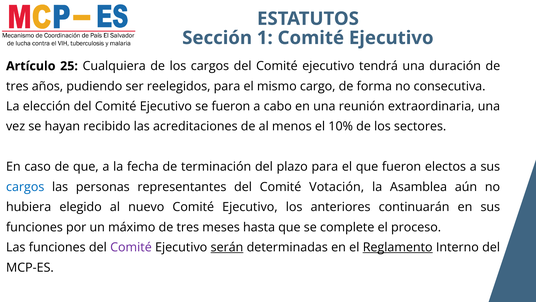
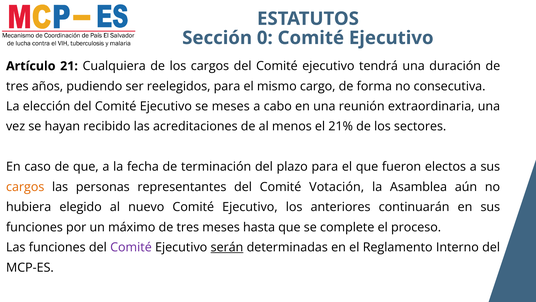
1: 1 -> 0
25: 25 -> 21
se fueron: fueron -> meses
10%: 10% -> 21%
cargos at (25, 187) colour: blue -> orange
Reglamento underline: present -> none
